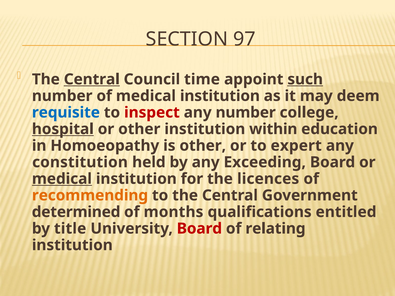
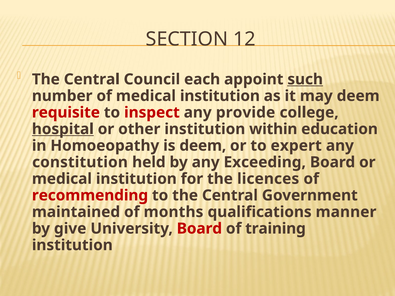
97: 97 -> 12
Central at (92, 79) underline: present -> none
time: time -> each
requisite colour: blue -> red
any number: number -> provide
is other: other -> deem
medical at (62, 179) underline: present -> none
recommending colour: orange -> red
determined: determined -> maintained
entitled: entitled -> manner
title: title -> give
relating: relating -> training
